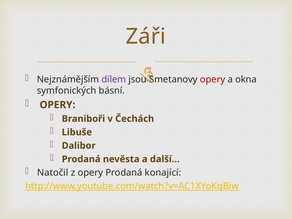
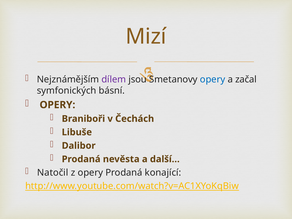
Záři: Záři -> Mizí
opery at (213, 79) colour: red -> blue
okna: okna -> začal
